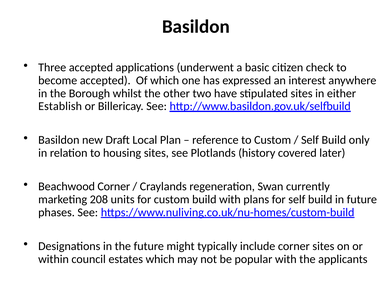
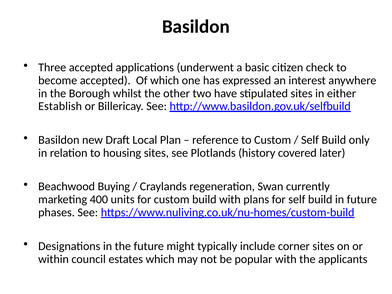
Beachwood Corner: Corner -> Buying
208: 208 -> 400
